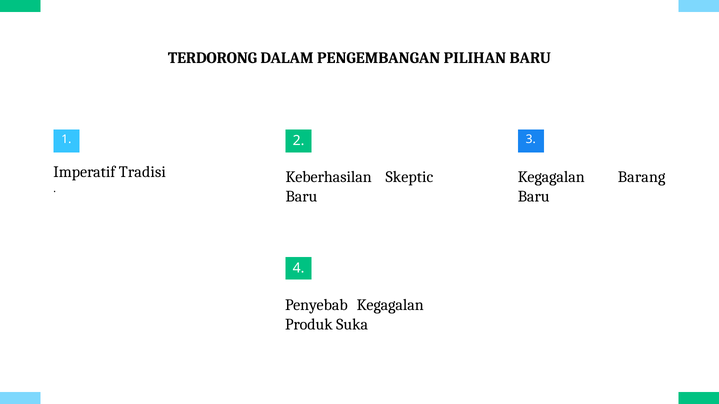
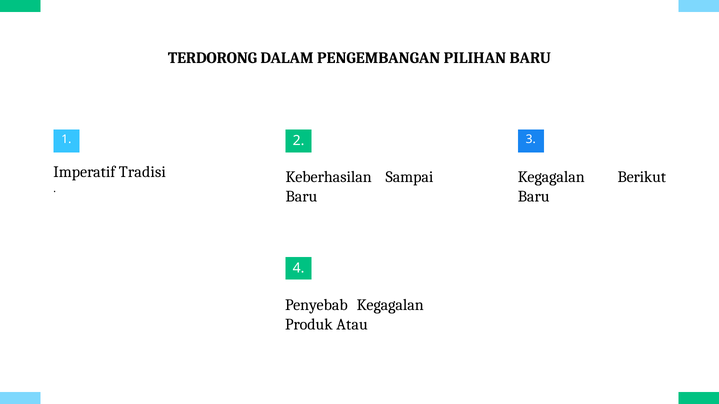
Skeptic: Skeptic -> Sampai
Barang: Barang -> Berikut
Suka: Suka -> Atau
